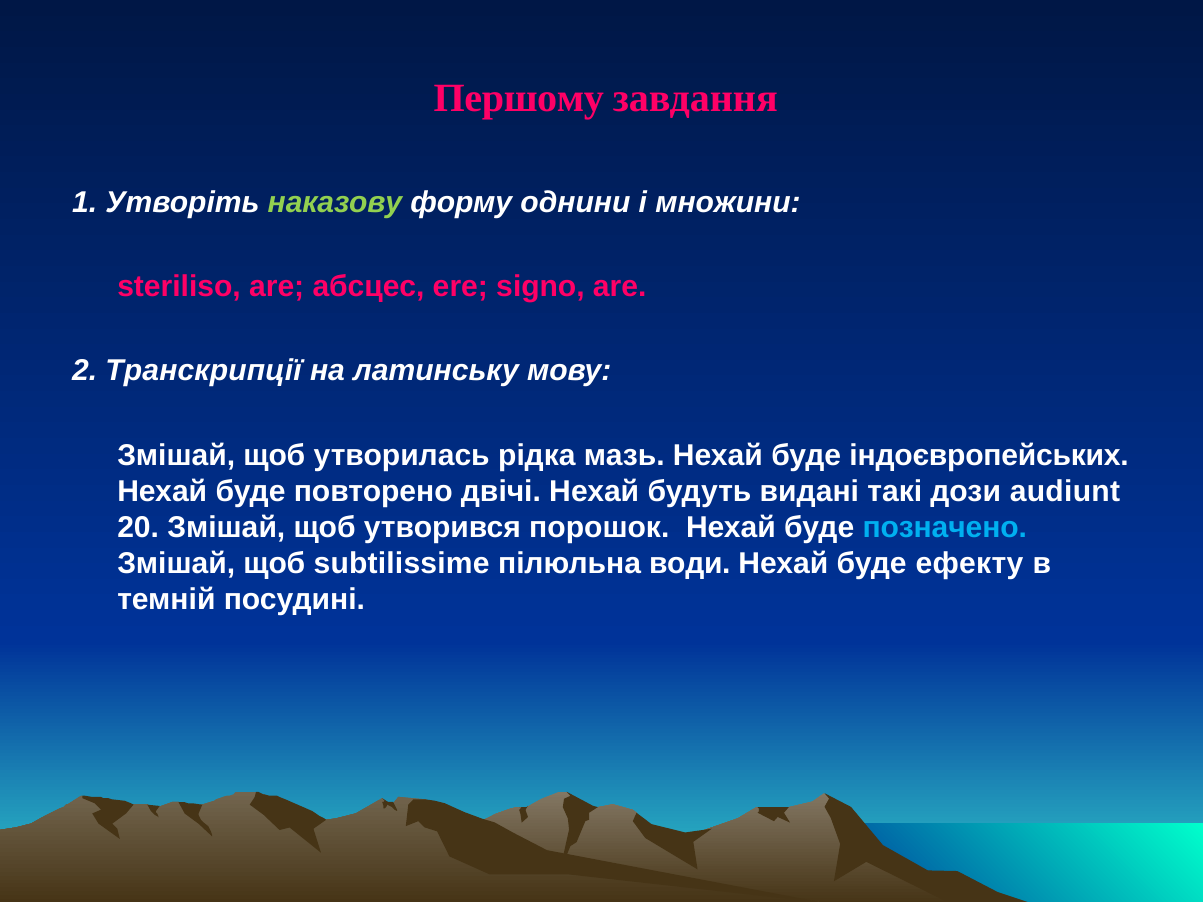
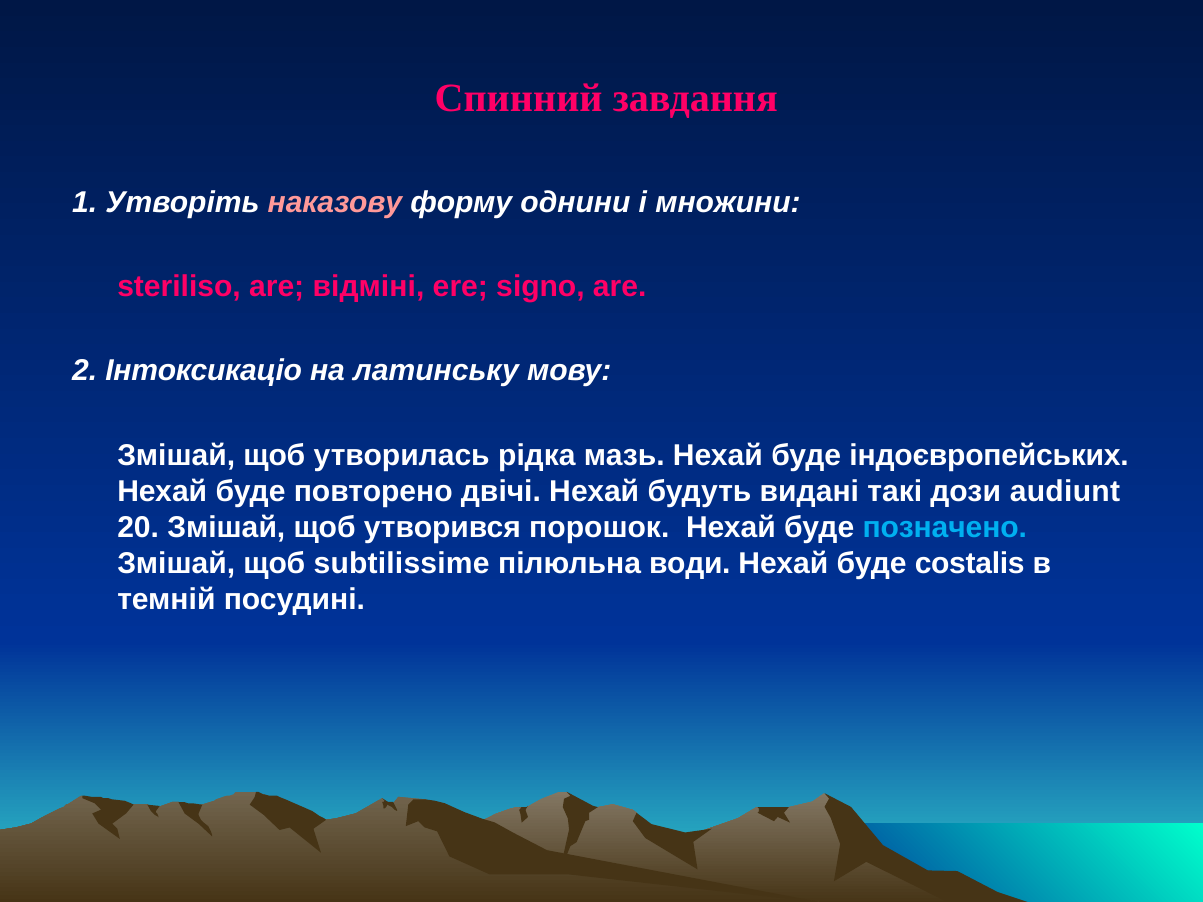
Першому: Першому -> Спинний
наказову colour: light green -> pink
абсцес: абсцес -> відміні
Транскрипції: Транскрипції -> Інтоксикаціо
ефекту: ефекту -> costalis
